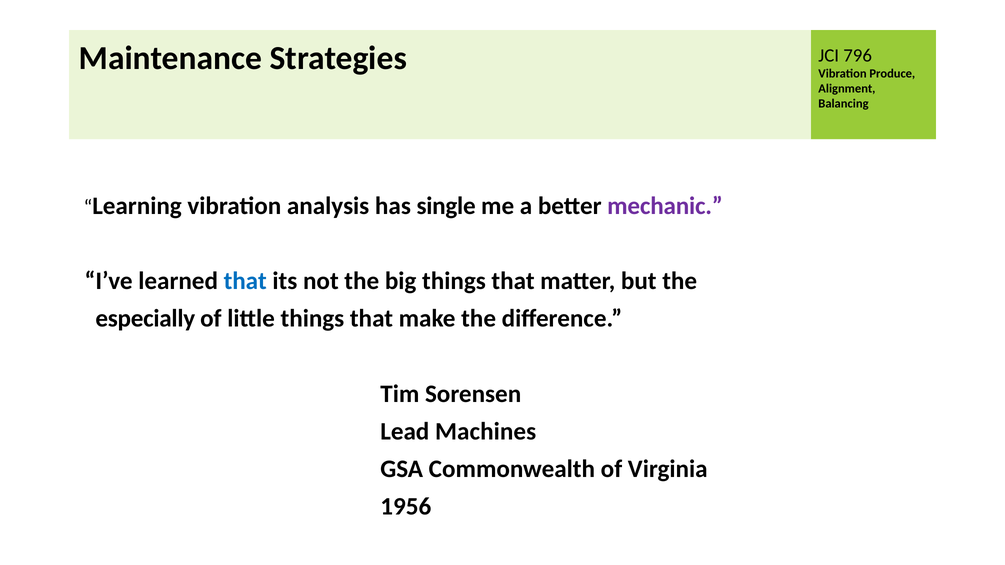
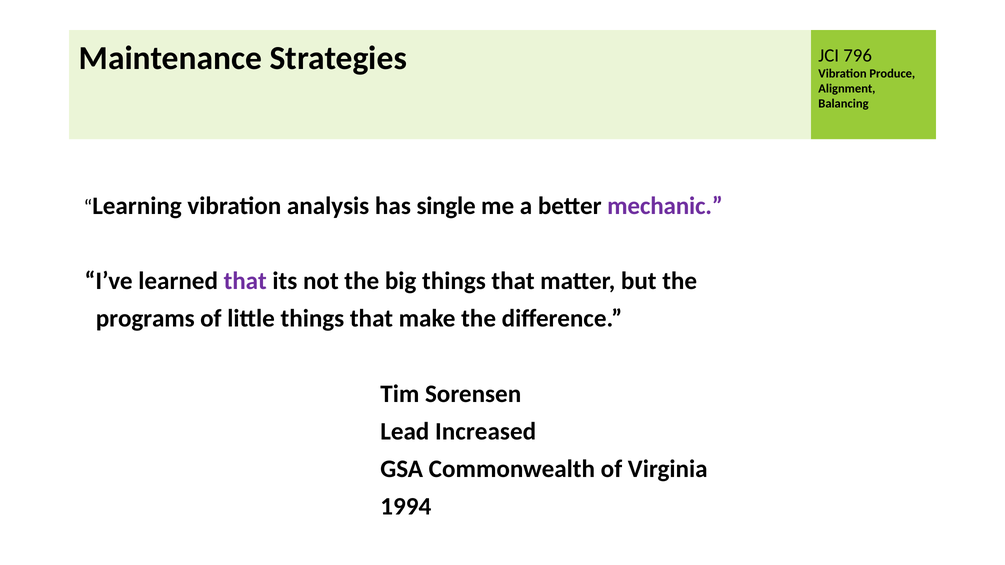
that at (245, 281) colour: blue -> purple
especially: especially -> programs
Machines: Machines -> Increased
1956: 1956 -> 1994
